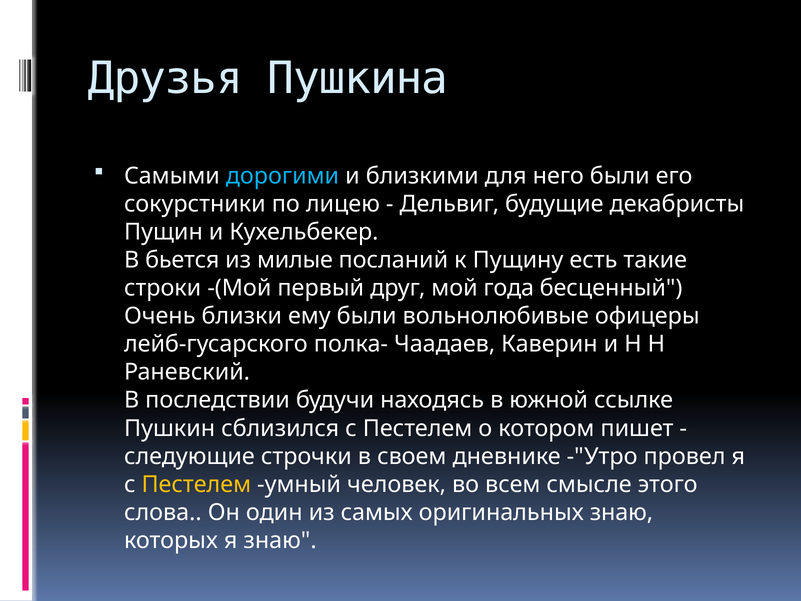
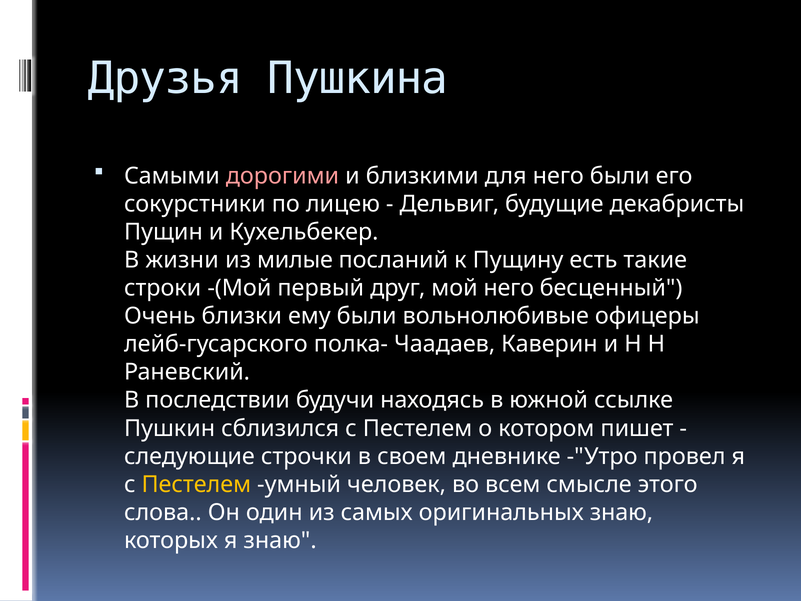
дорогими colour: light blue -> pink
бьется: бьется -> жизни
мой года: года -> него
